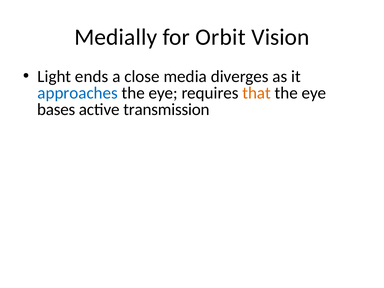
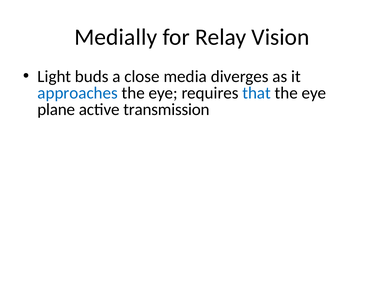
Orbit: Orbit -> Relay
ends: ends -> buds
that colour: orange -> blue
bases: bases -> plane
